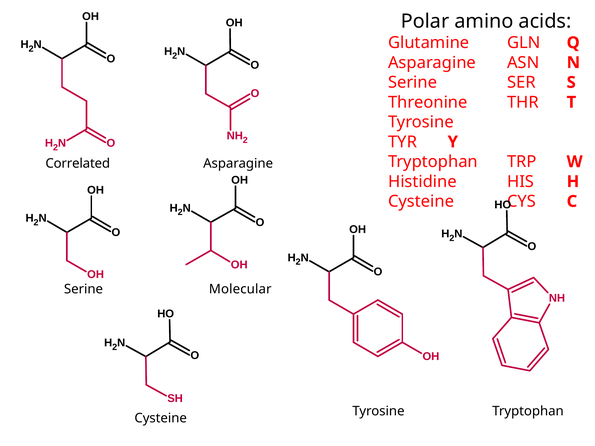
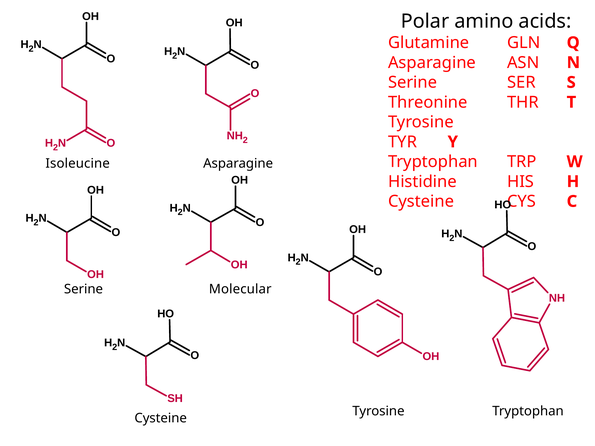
Correlated: Correlated -> Isoleucine
